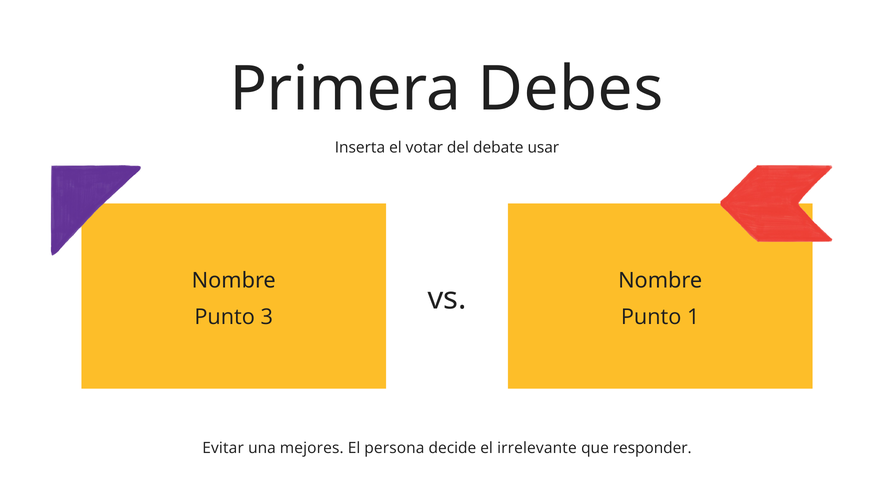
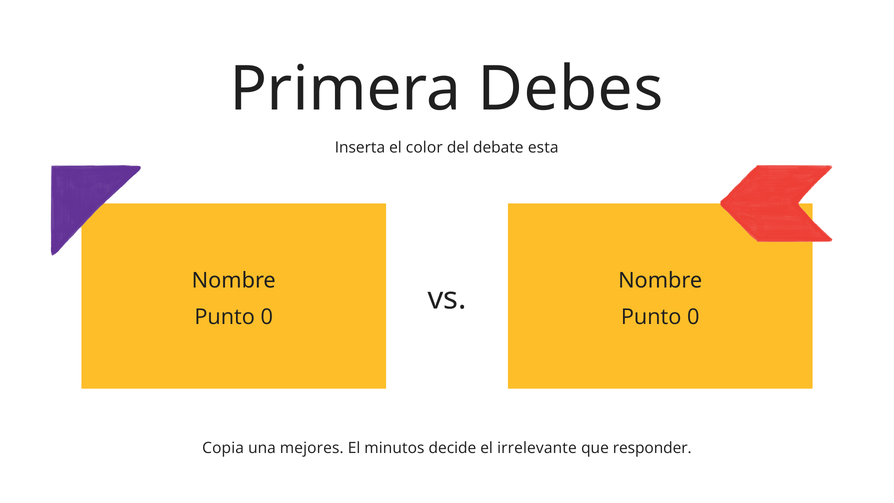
votar: votar -> color
usar: usar -> esta
3 at (267, 317): 3 -> 0
1 at (693, 317): 1 -> 0
Evitar: Evitar -> Copia
persona: persona -> minutos
